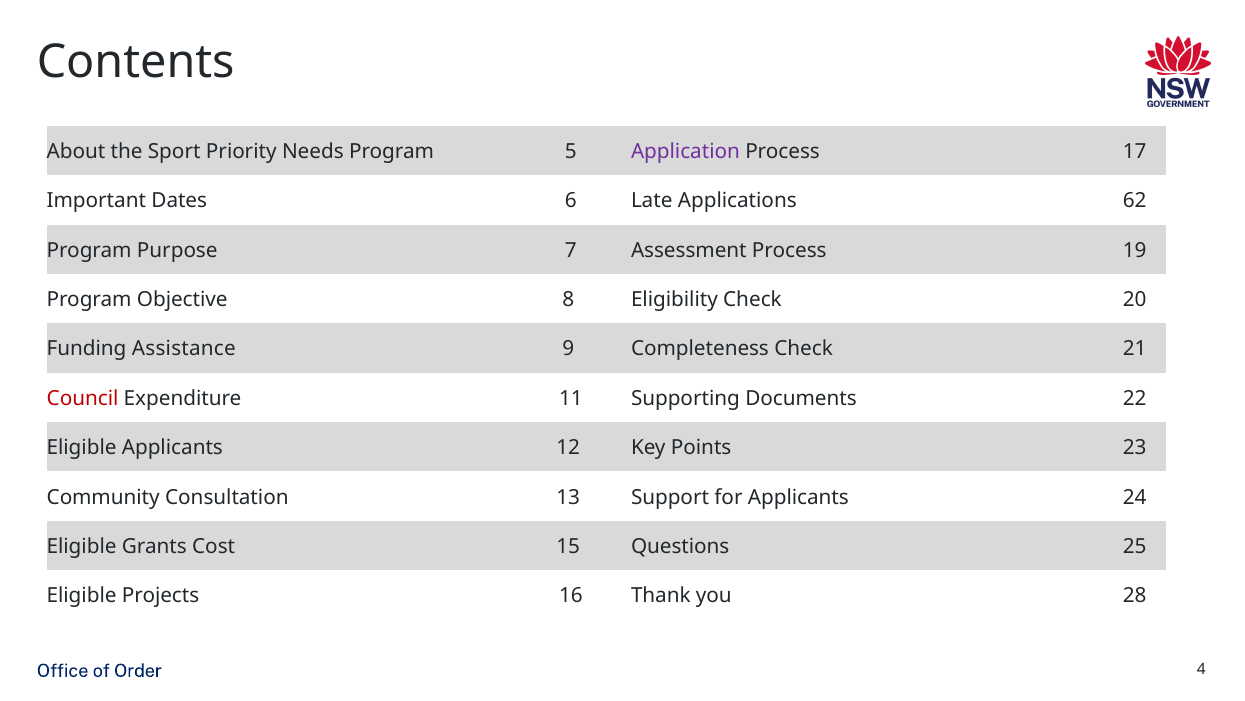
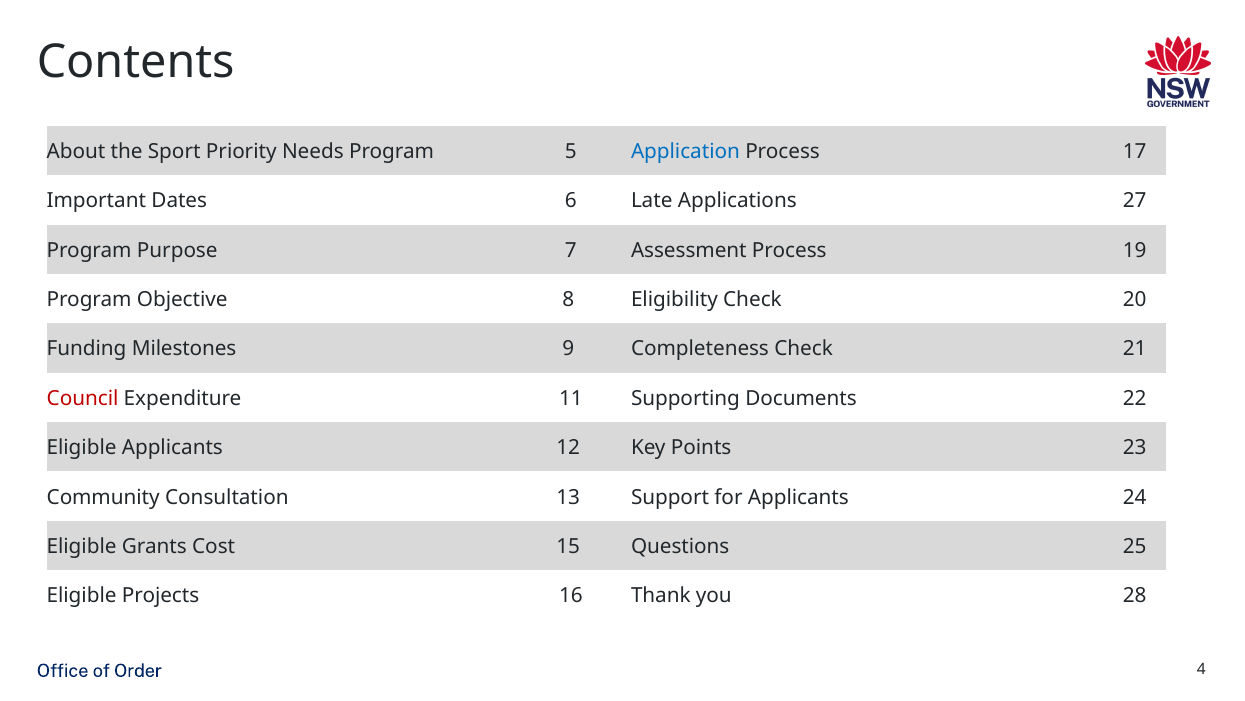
Application colour: purple -> blue
62: 62 -> 27
Assistance: Assistance -> Milestones
